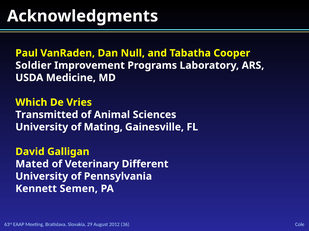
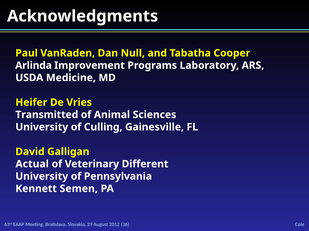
Soldier: Soldier -> Arlinda
Which: Which -> Heifer
Mating: Mating -> Culling
Mated: Mated -> Actual
